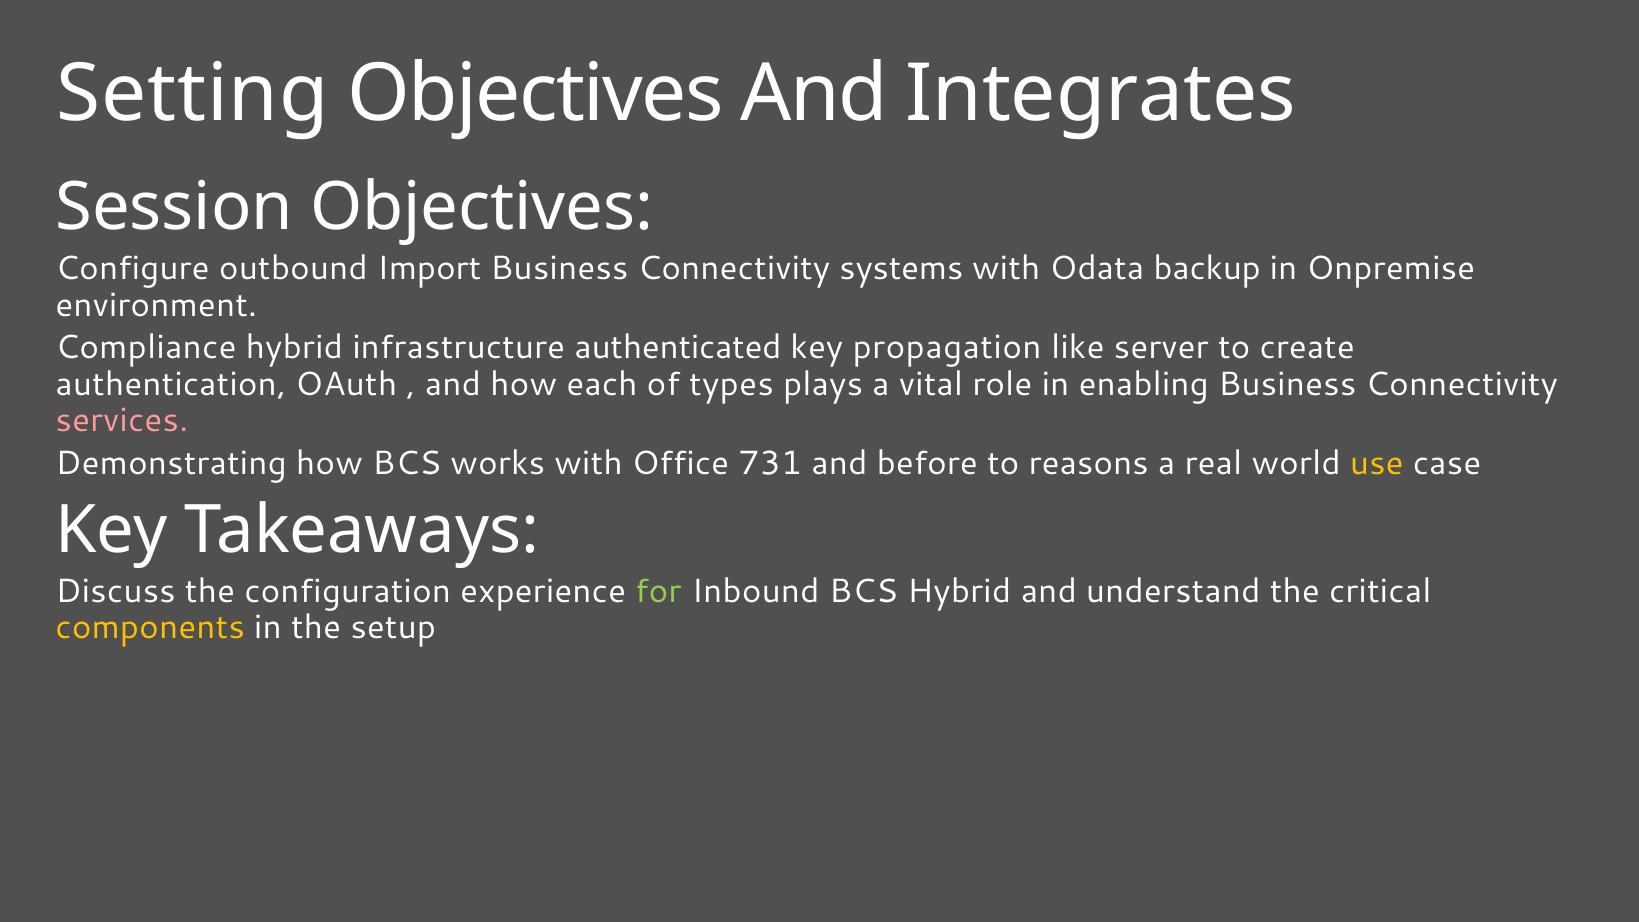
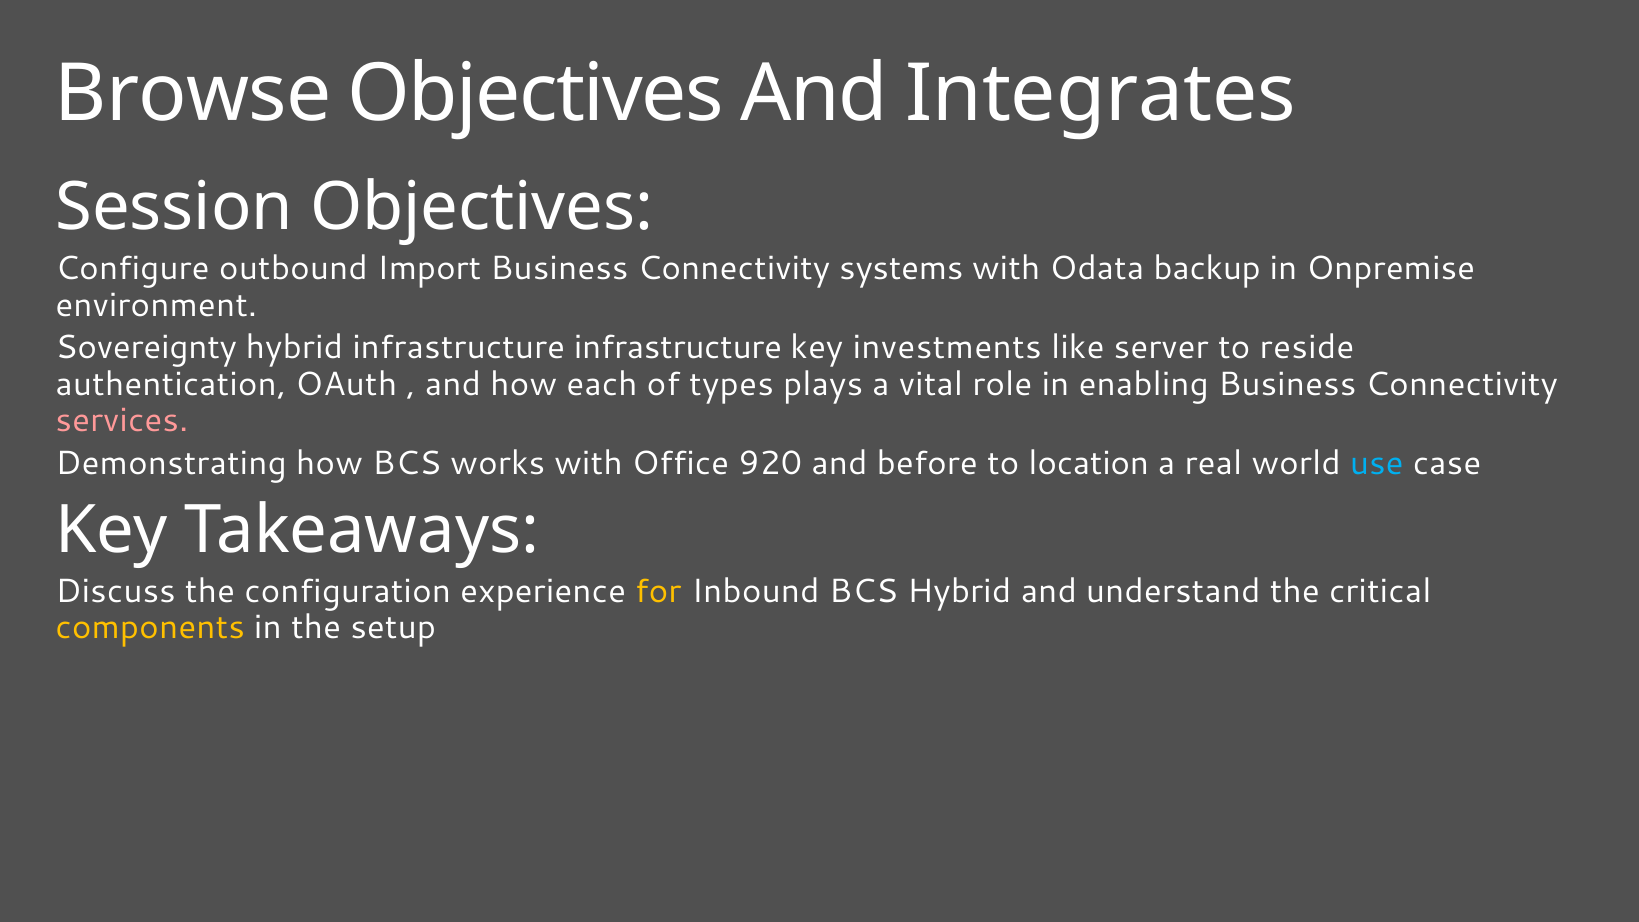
Setting: Setting -> Browse
Compliance: Compliance -> Sovereignty
infrastructure authenticated: authenticated -> infrastructure
propagation: propagation -> investments
create: create -> reside
731: 731 -> 920
reasons: reasons -> location
use colour: yellow -> light blue
for colour: light green -> yellow
